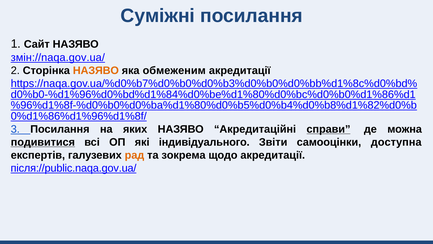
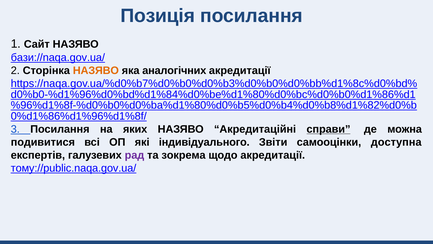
Суміжні: Суміжні -> Позиція
змін://naqa.gov.ua/: змін://naqa.gov.ua/ -> бази://naqa.gov.ua/
обмеженим: обмеженим -> аналогічних
подивитися underline: present -> none
рад colour: orange -> purple
після://public.naqa.gov.ua/: після://public.naqa.gov.ua/ -> тому://public.naqa.gov.ua/
